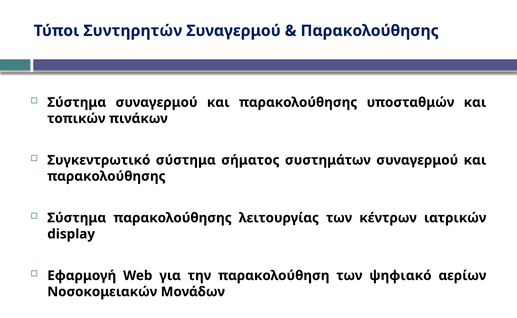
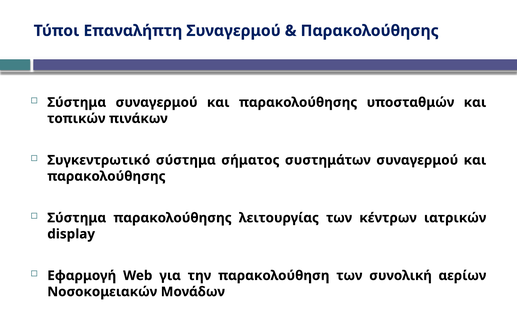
Συντηρητών: Συντηρητών -> Επαναλήπτη
ψηφιακό: ψηφιακό -> συνολική
